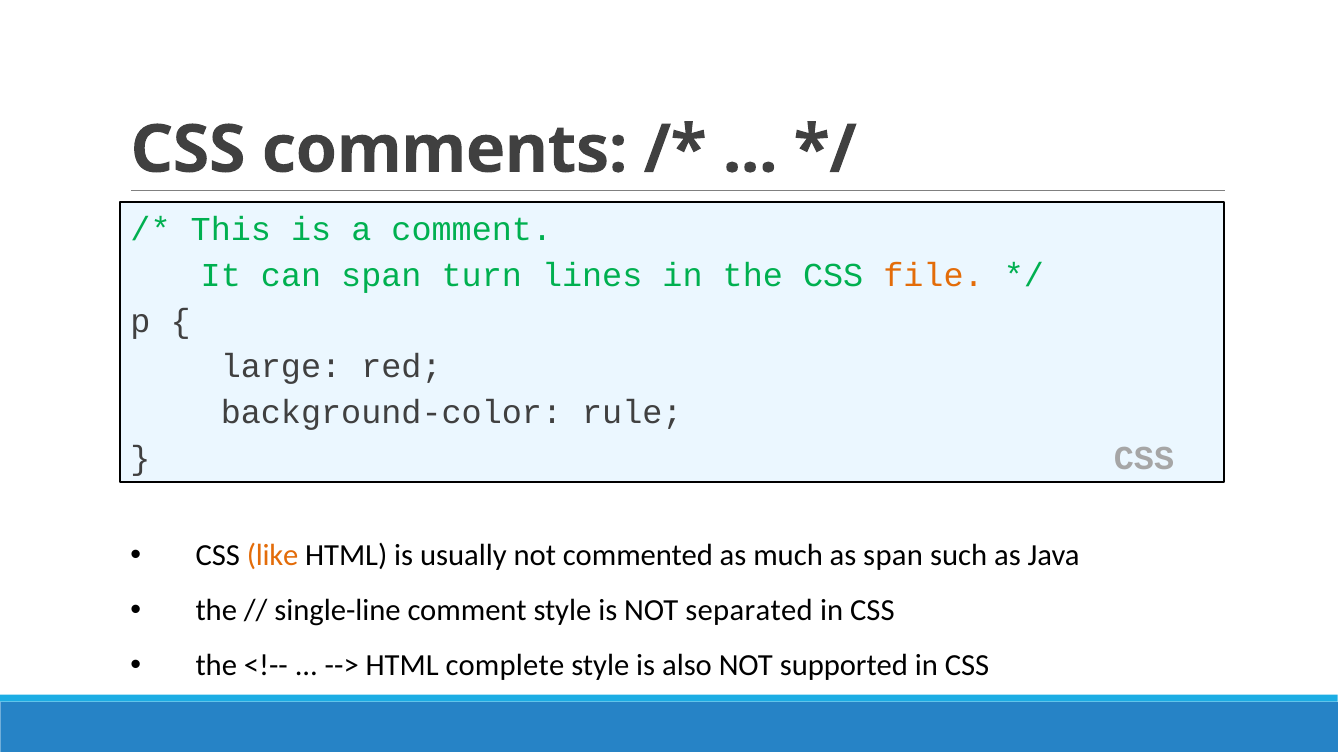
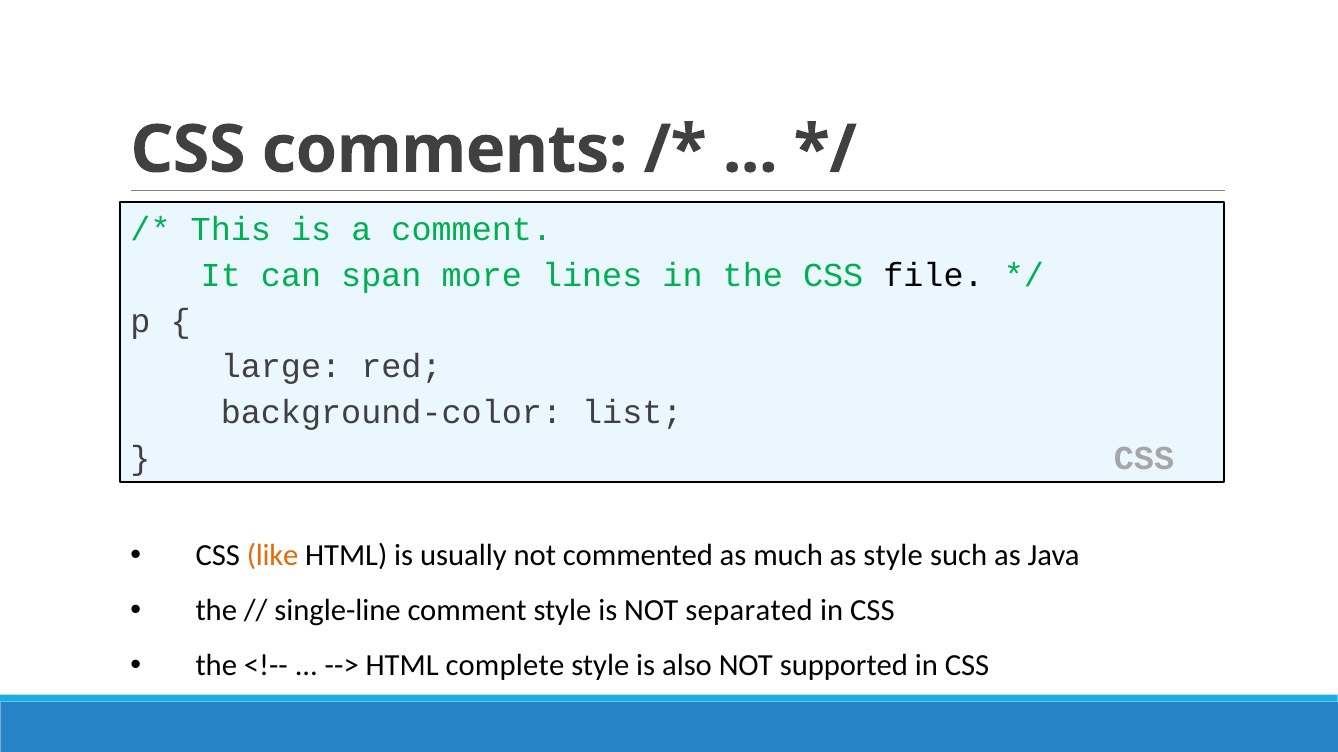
turn: turn -> more
file colour: orange -> black
rule: rule -> list
as span: span -> style
